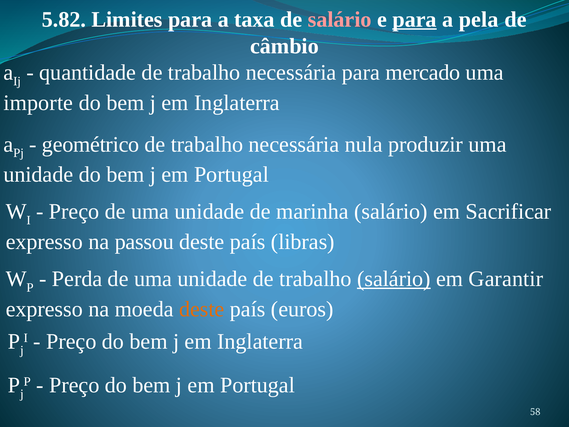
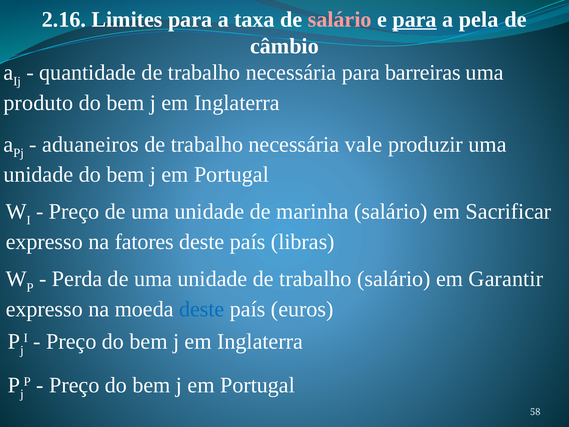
5.82: 5.82 -> 2.16
mercado: mercado -> barreiras
importe: importe -> produto
geométrico: geométrico -> aduaneiros
nula: nula -> vale
passou: passou -> fatores
salário at (394, 279) underline: present -> none
deste at (202, 309) colour: orange -> blue
